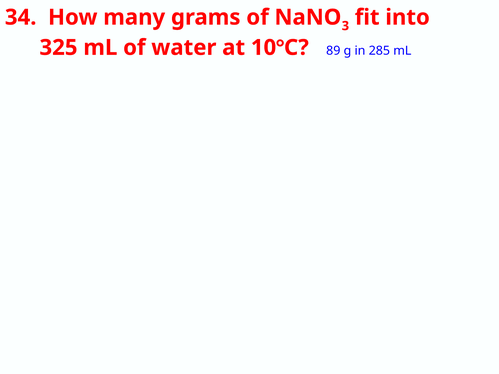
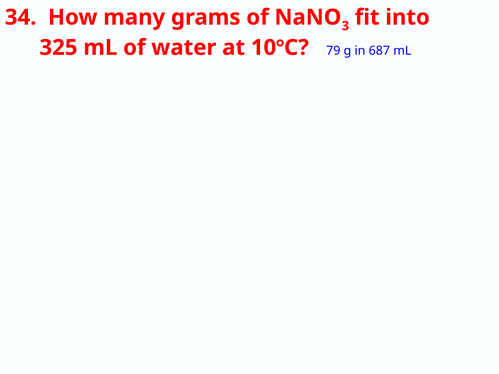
89: 89 -> 79
285: 285 -> 687
